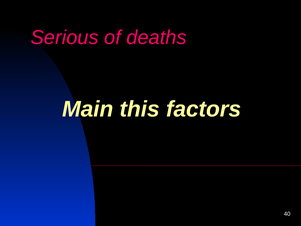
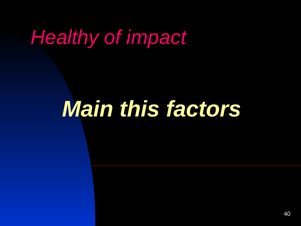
Serious: Serious -> Healthy
deaths: deaths -> impact
